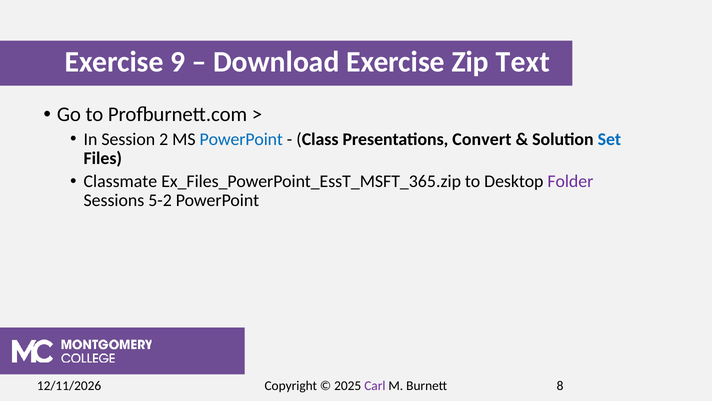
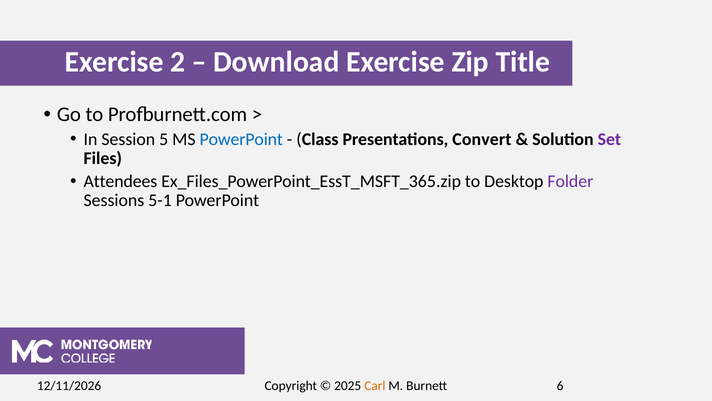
9: 9 -> 2
Text: Text -> Title
2: 2 -> 5
Set colour: blue -> purple
Classmate: Classmate -> Attendees
5-2: 5-2 -> 5-1
Carl colour: purple -> orange
8: 8 -> 6
